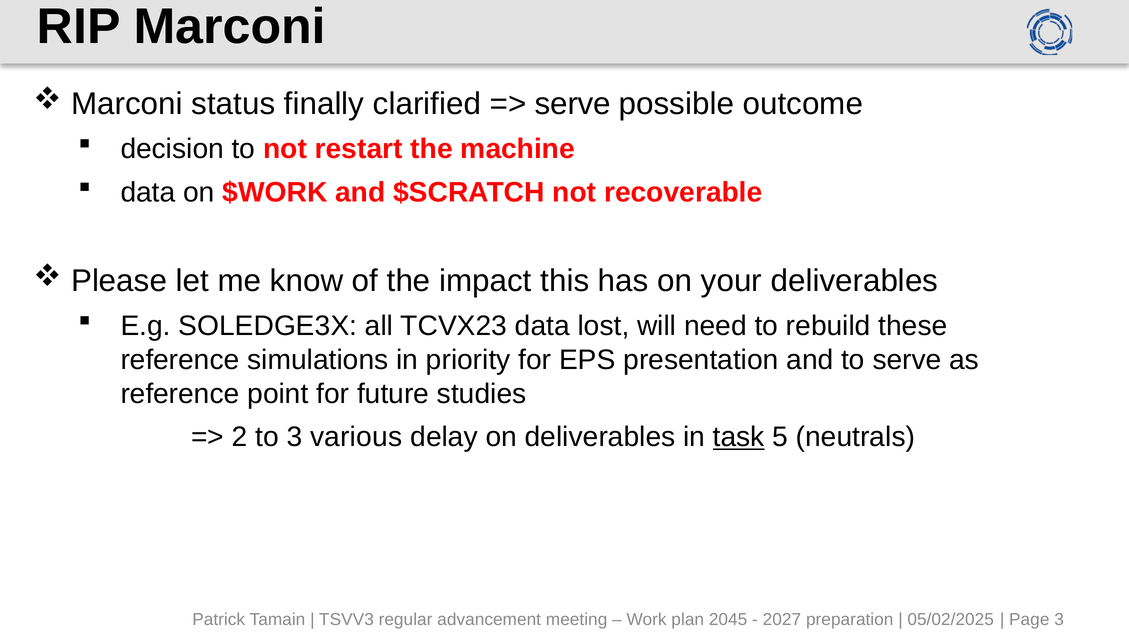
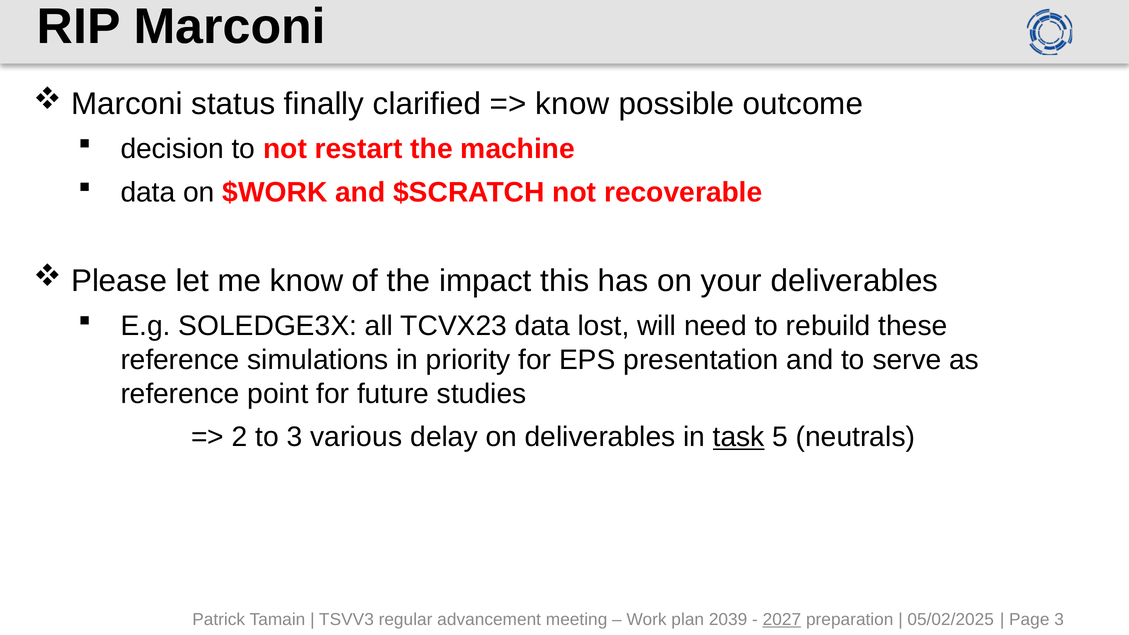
serve at (573, 104): serve -> know
2045: 2045 -> 2039
2027 underline: none -> present
